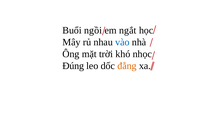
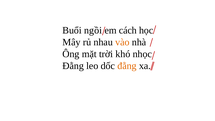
ngắt: ngắt -> cách
vào colour: blue -> orange
Đúng at (73, 66): Đúng -> Đằng
